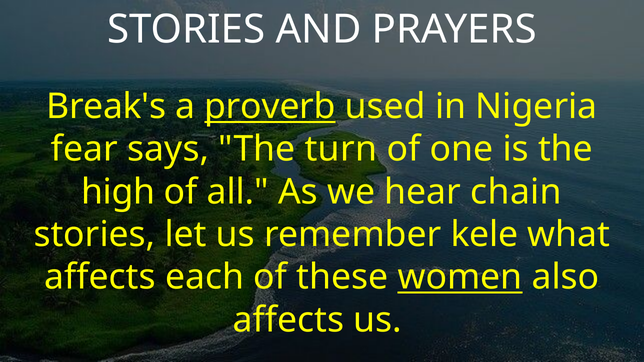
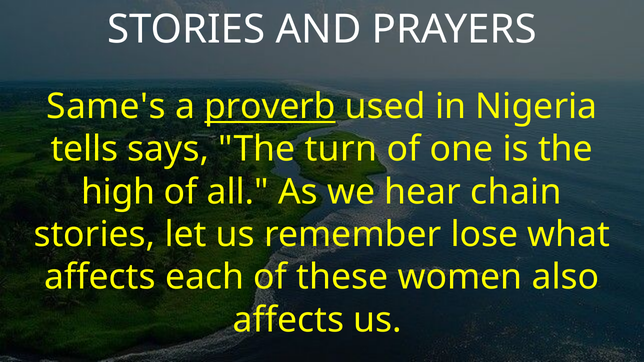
Break's: Break's -> Same's
fear: fear -> tells
kele: kele -> lose
women underline: present -> none
